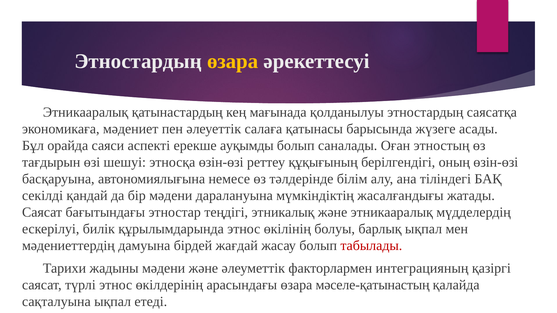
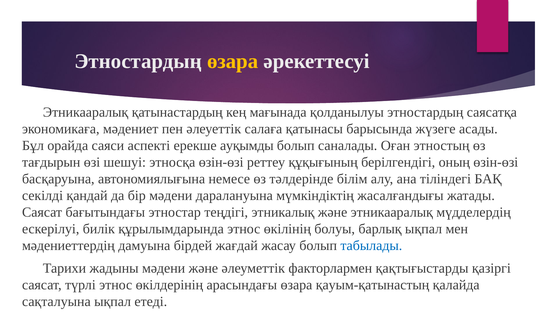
табылады colour: red -> blue
интеграцияның: интеграцияның -> қақтығыстарды
мәселе-қатынастың: мәселе-қатынастың -> қауым-қатынастың
